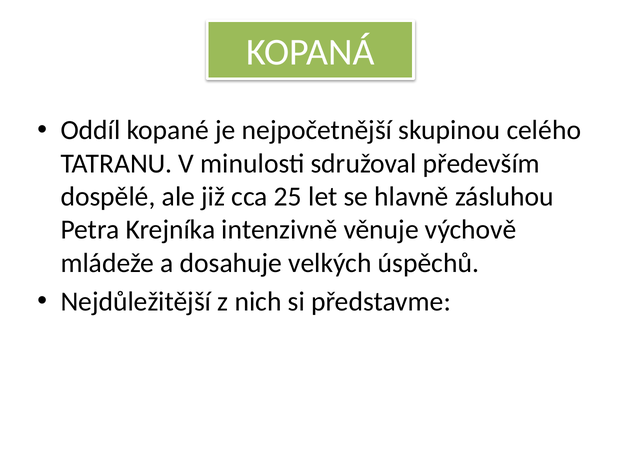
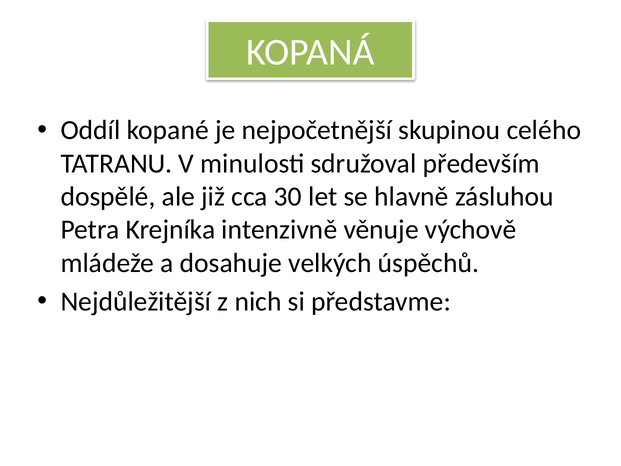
25: 25 -> 30
